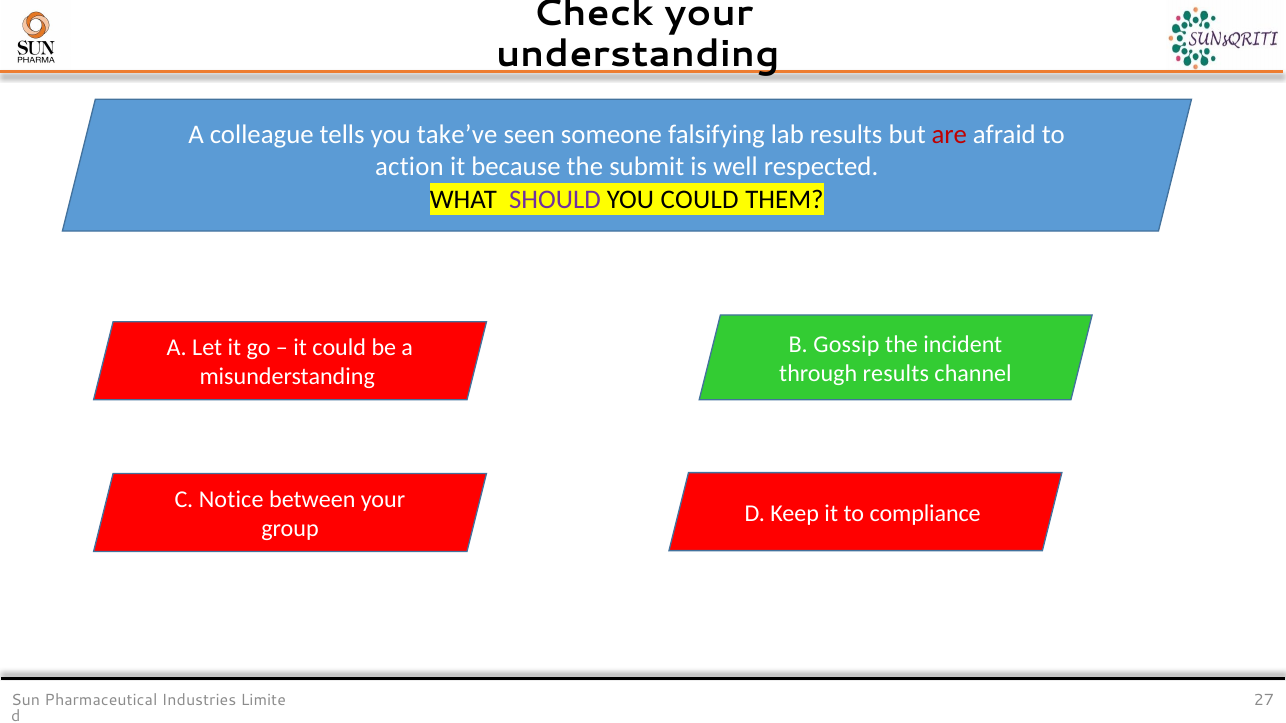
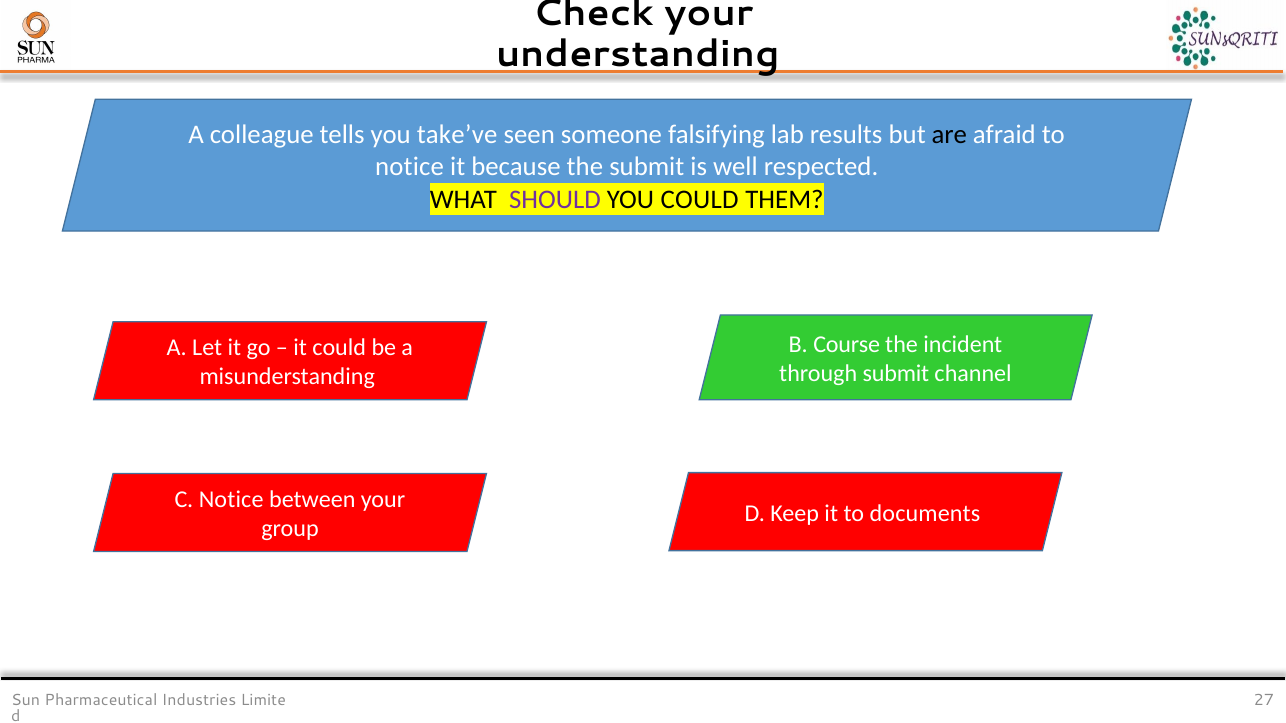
are colour: red -> black
action at (409, 167): action -> notice
Gossip: Gossip -> Course
through results: results -> submit
compliance: compliance -> documents
